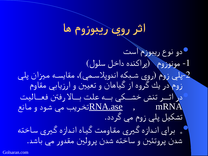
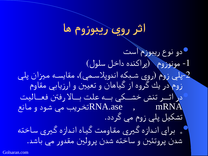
RNA.ase underline: present -> none
